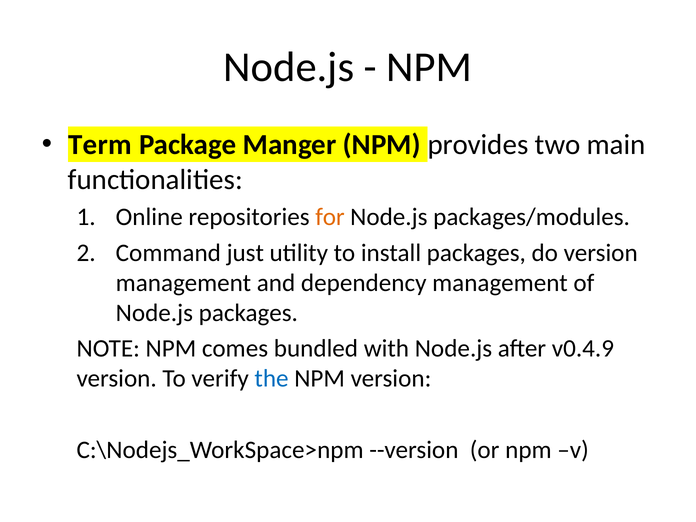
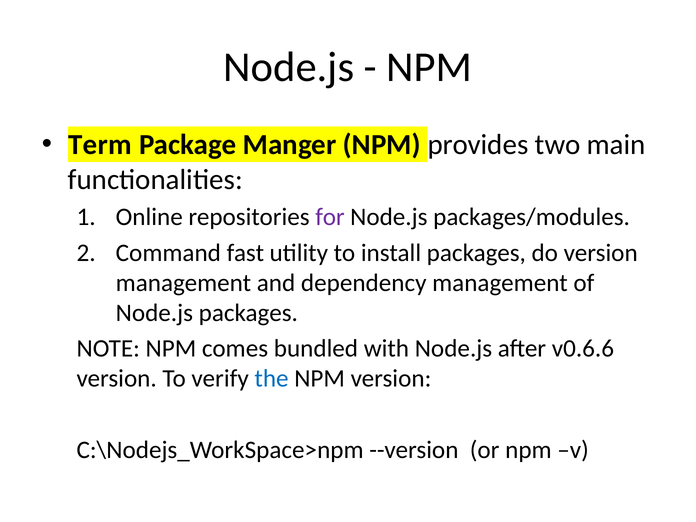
for colour: orange -> purple
just: just -> fast
v0.4.9: v0.4.9 -> v0.6.6
